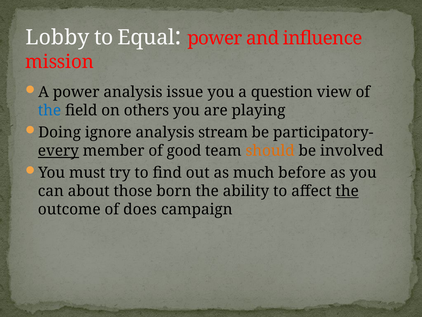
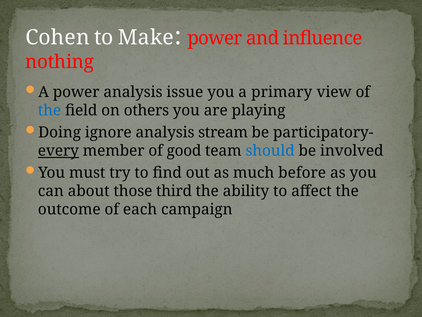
Lobby: Lobby -> Cohen
Equal: Equal -> Make
mission: mission -> nothing
question: question -> primary
should colour: orange -> blue
born: born -> third
the at (347, 191) underline: present -> none
does: does -> each
